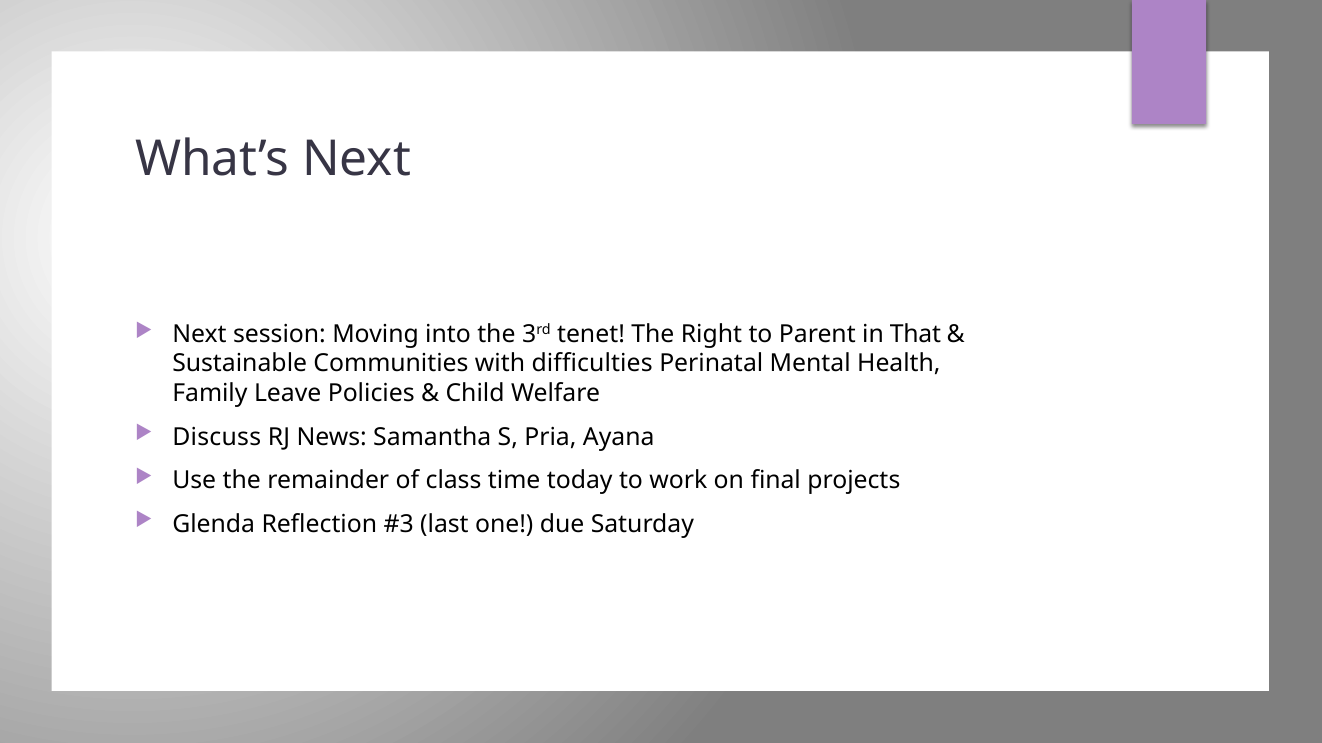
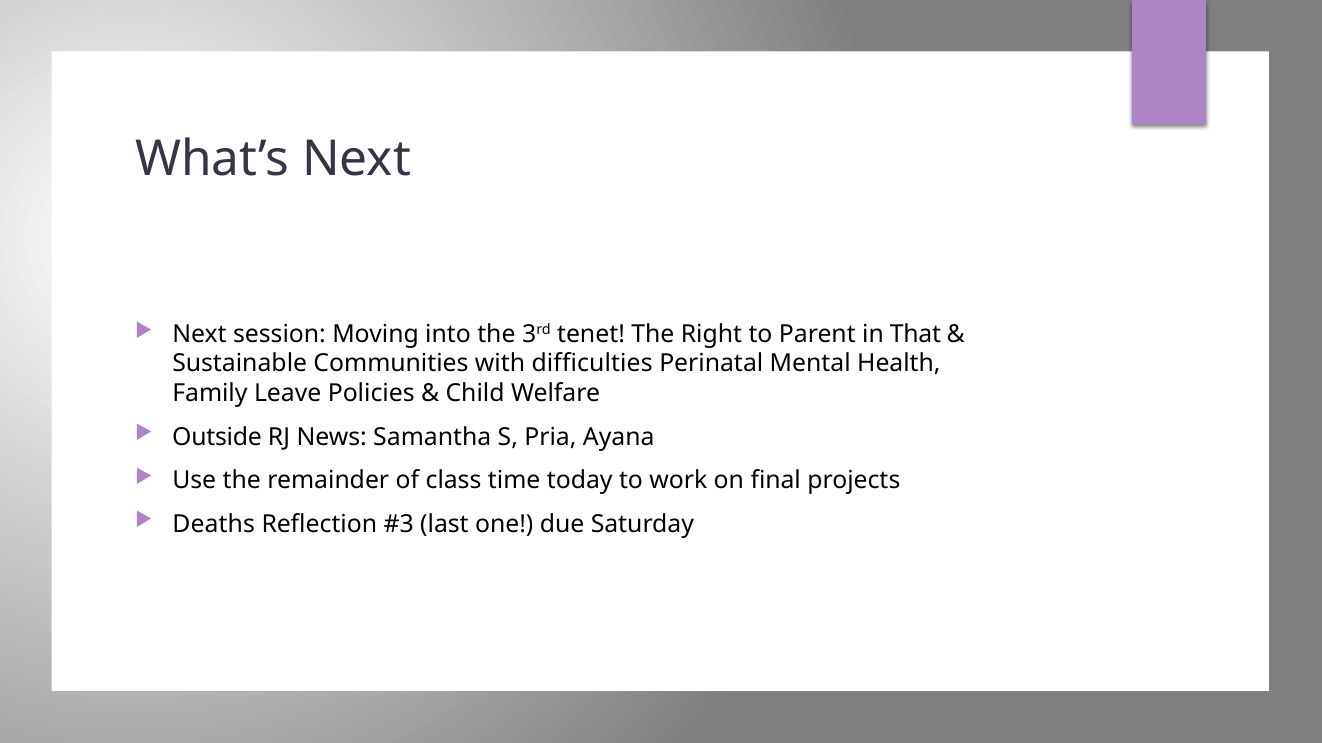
Discuss: Discuss -> Outside
Glenda: Glenda -> Deaths
